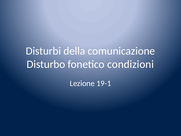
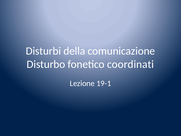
condizioni: condizioni -> coordinati
